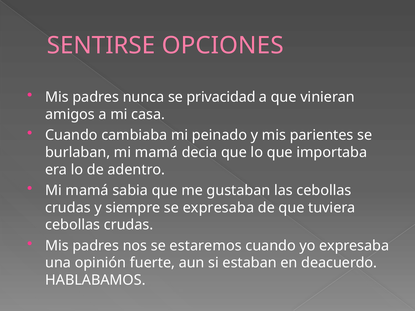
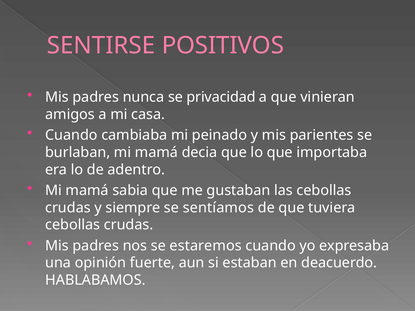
OPCIONES: OPCIONES -> POSITIVOS
se expresaba: expresaba -> sentíamos
